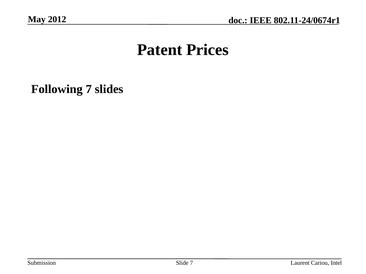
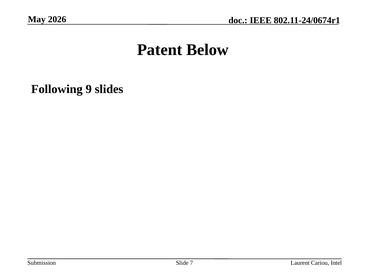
2012: 2012 -> 2026
Prices: Prices -> Below
Following 7: 7 -> 9
